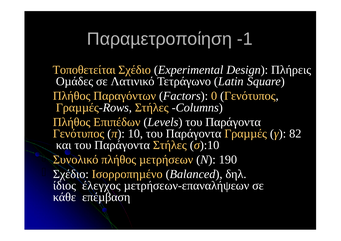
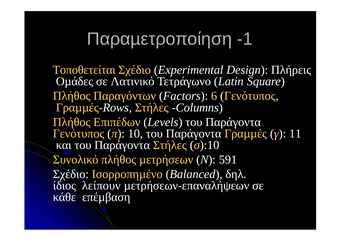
0: 0 -> 6
82: 82 -> 11
190: 190 -> 591
έλεγχος: έλεγχος -> λείπουν
